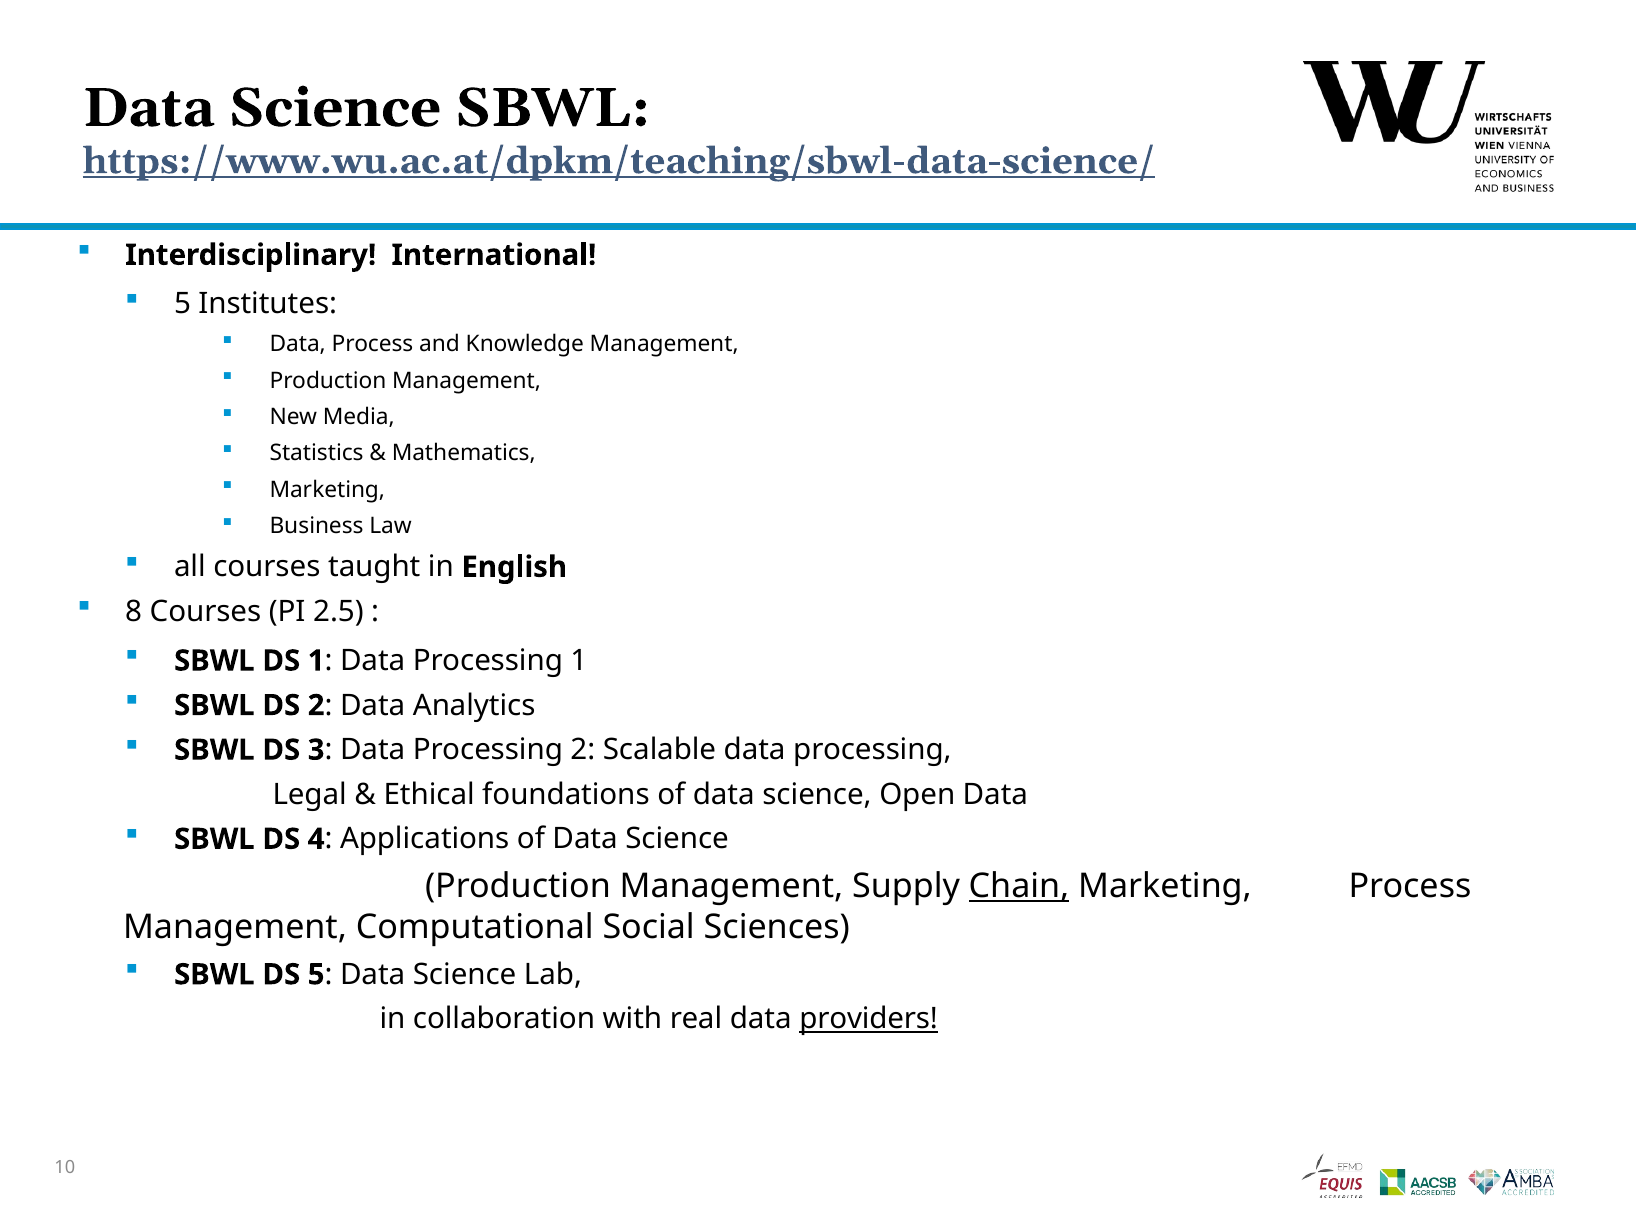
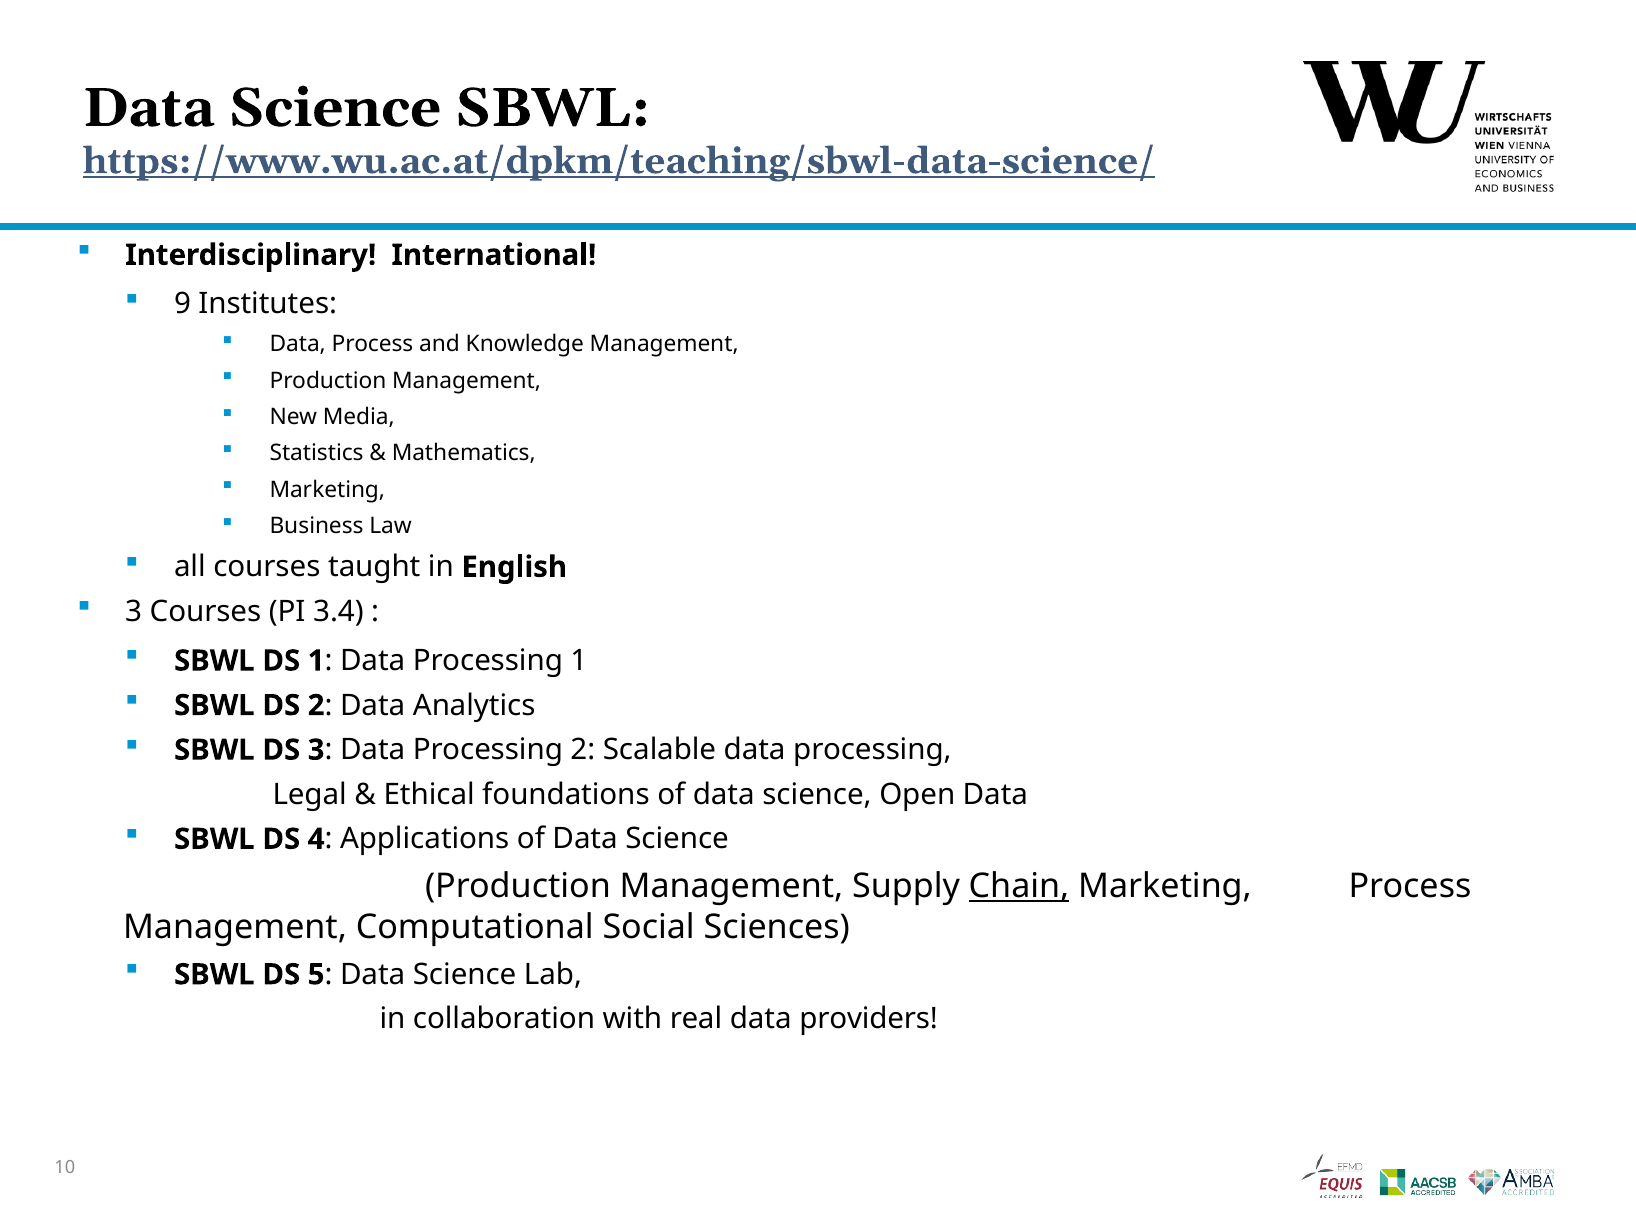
5 at (182, 304): 5 -> 9
8 at (134, 612): 8 -> 3
2.5: 2.5 -> 3.4
providers underline: present -> none
